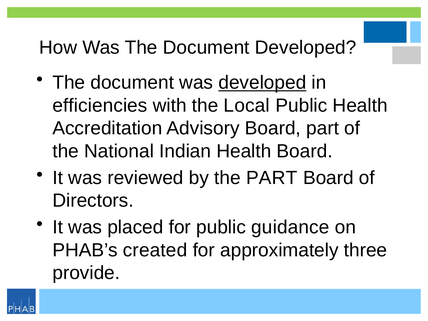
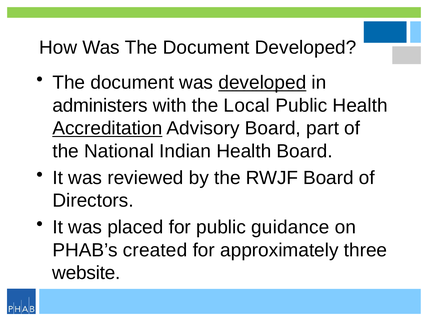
efficiencies: efficiencies -> administers
Accreditation underline: none -> present
the PART: PART -> RWJF
provide: provide -> website
